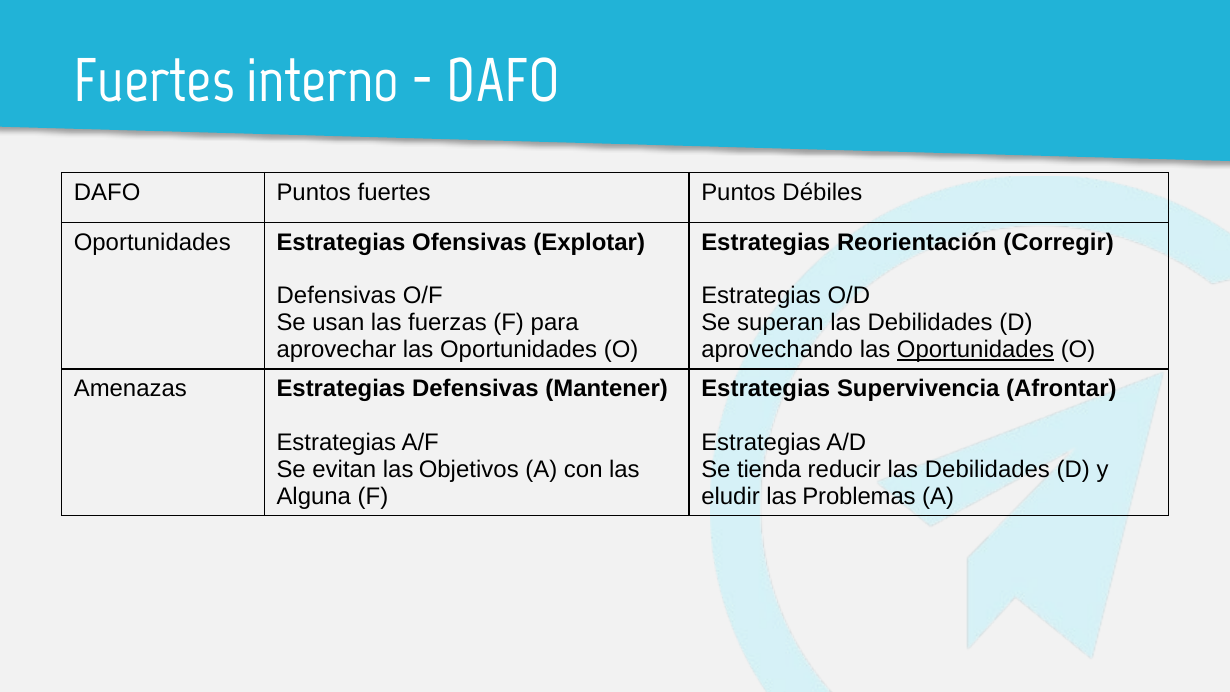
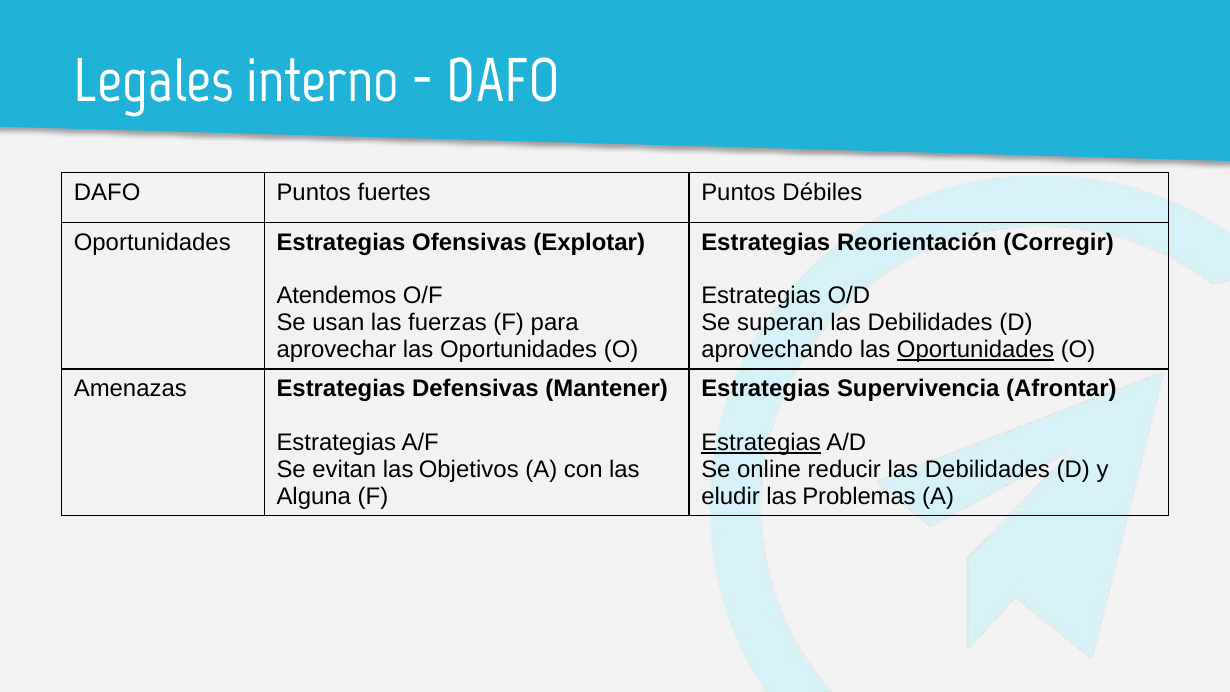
Fuertes at (154, 81): Fuertes -> Legales
Defensivas at (336, 296): Defensivas -> Atendemos
Estrategias at (761, 443) underline: none -> present
tienda: tienda -> online
